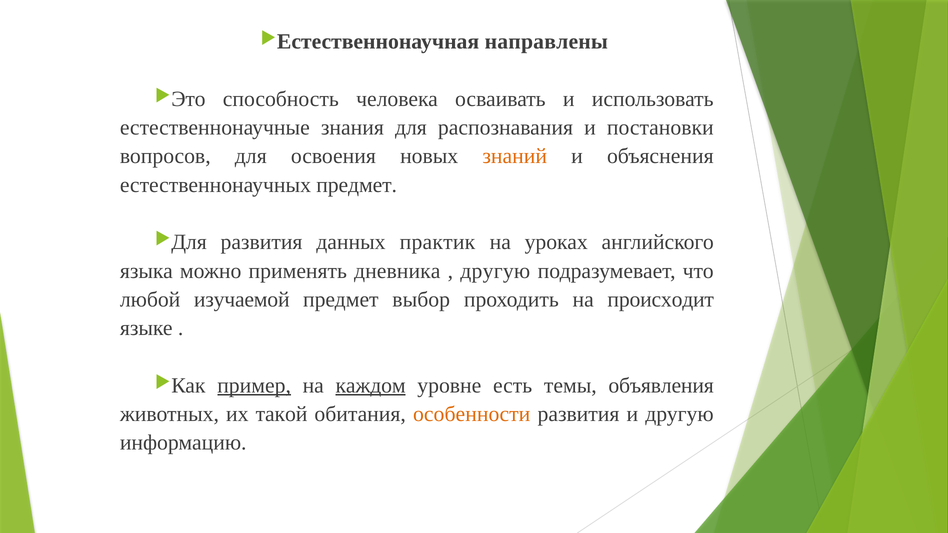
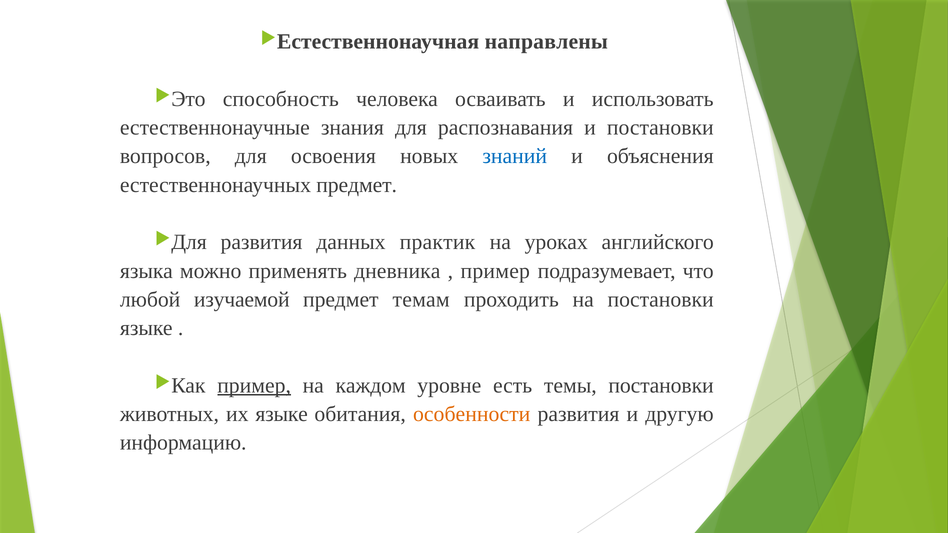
знаний colour: orange -> blue
другую at (495, 271): другую -> пример
выбор: выбор -> темам
на происходит: происходит -> постановки
каждом underline: present -> none
темы объявления: объявления -> постановки
их такой: такой -> языке
